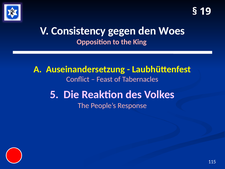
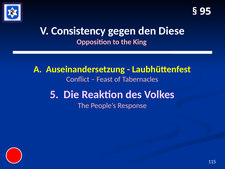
19: 19 -> 95
Woes: Woes -> Diese
